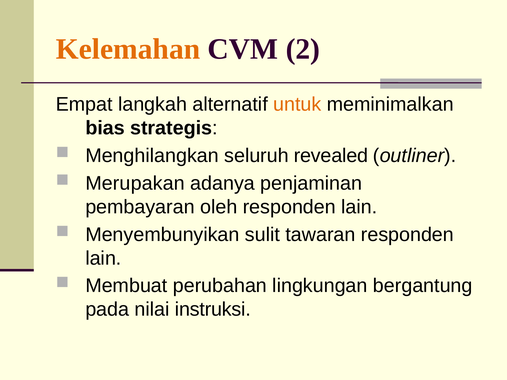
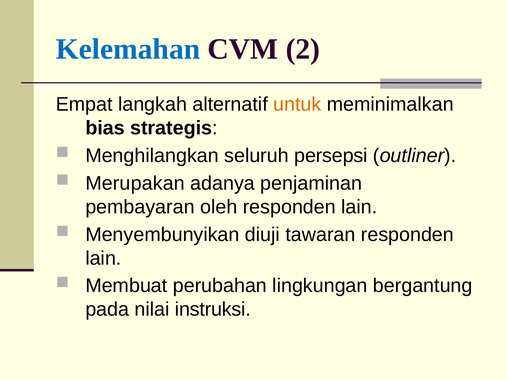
Kelemahan colour: orange -> blue
revealed: revealed -> persepsi
sulit: sulit -> diuji
